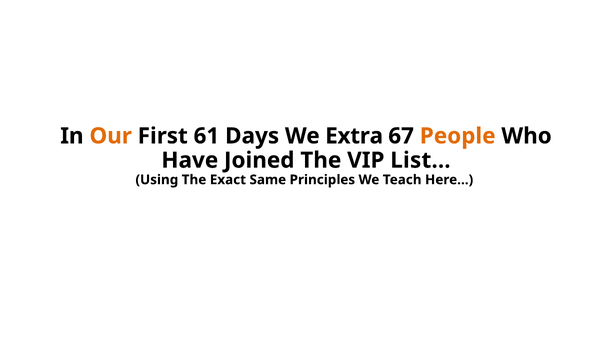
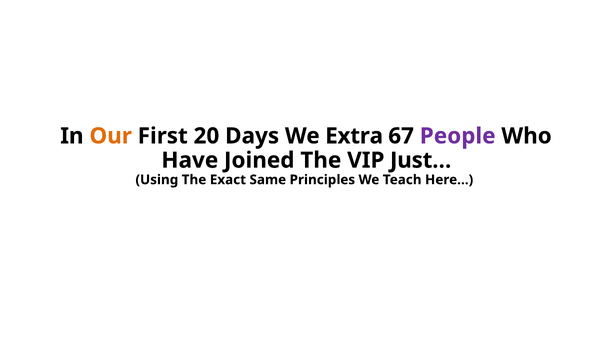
61: 61 -> 20
People colour: orange -> purple
List…: List… -> Just…
